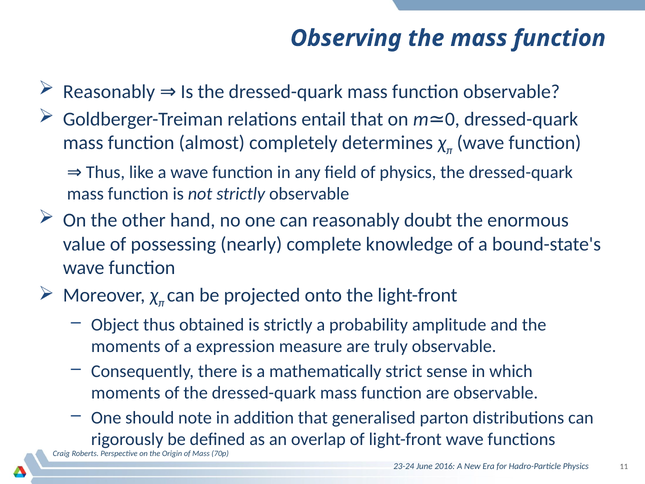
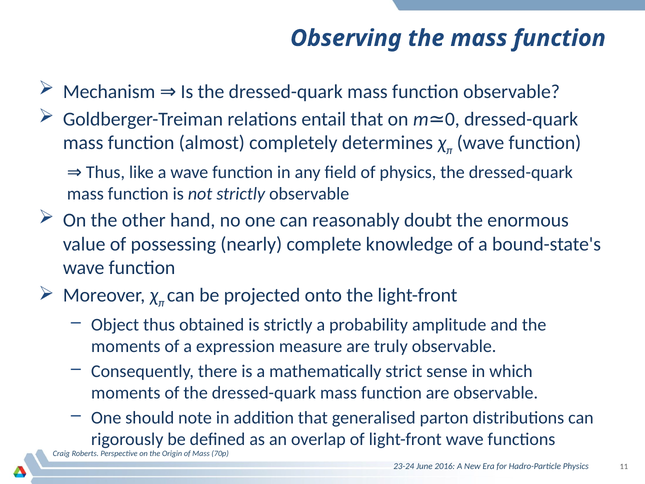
Reasonably at (109, 92): Reasonably -> Mechanism
